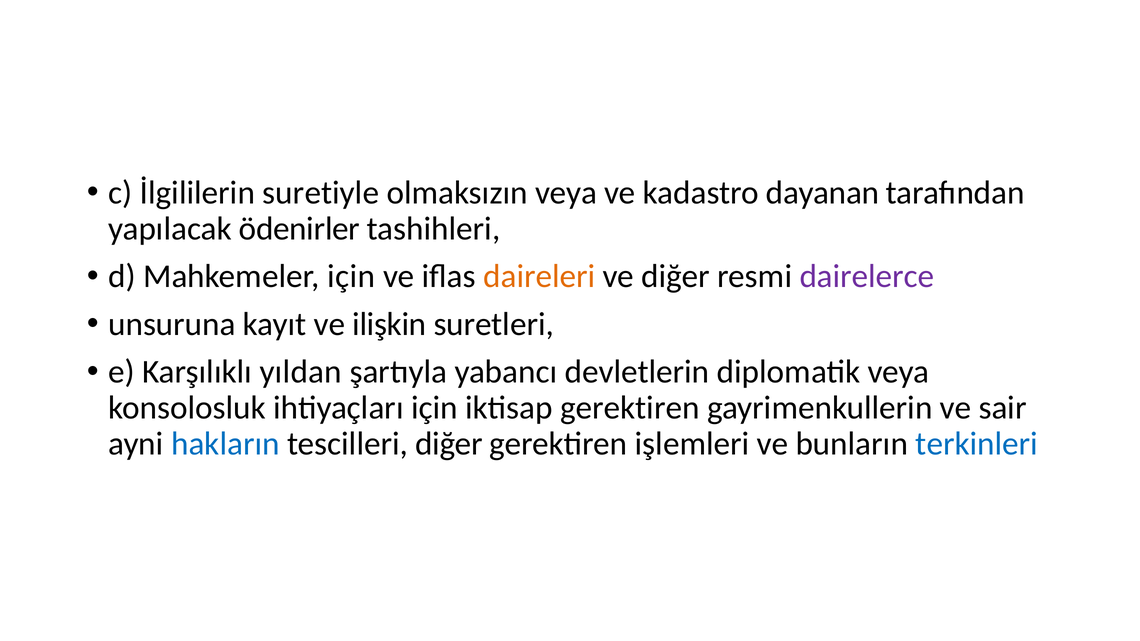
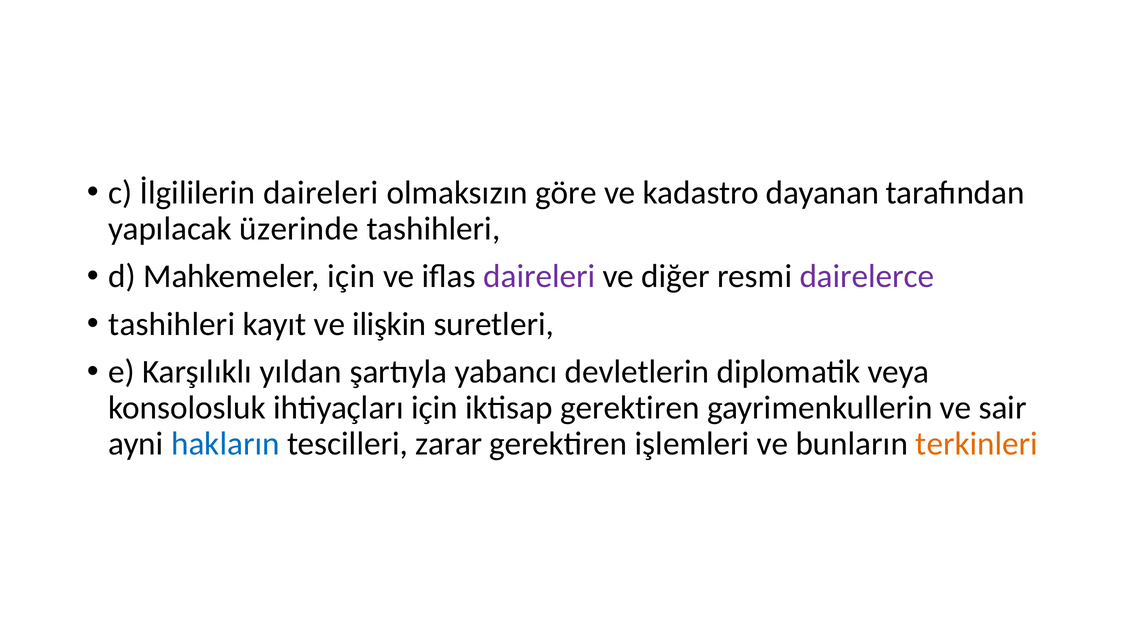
İlgililerin suretiyle: suretiyle -> daireleri
olmaksızın veya: veya -> göre
ödenirler: ödenirler -> üzerinde
daireleri at (539, 276) colour: orange -> purple
unsuruna at (172, 324): unsuruna -> tashihleri
tescilleri diğer: diğer -> zarar
terkinleri colour: blue -> orange
